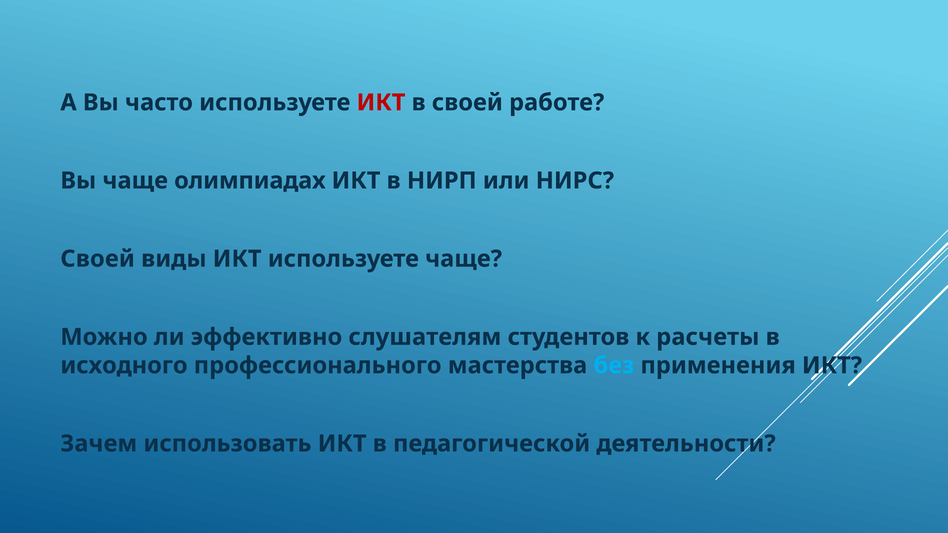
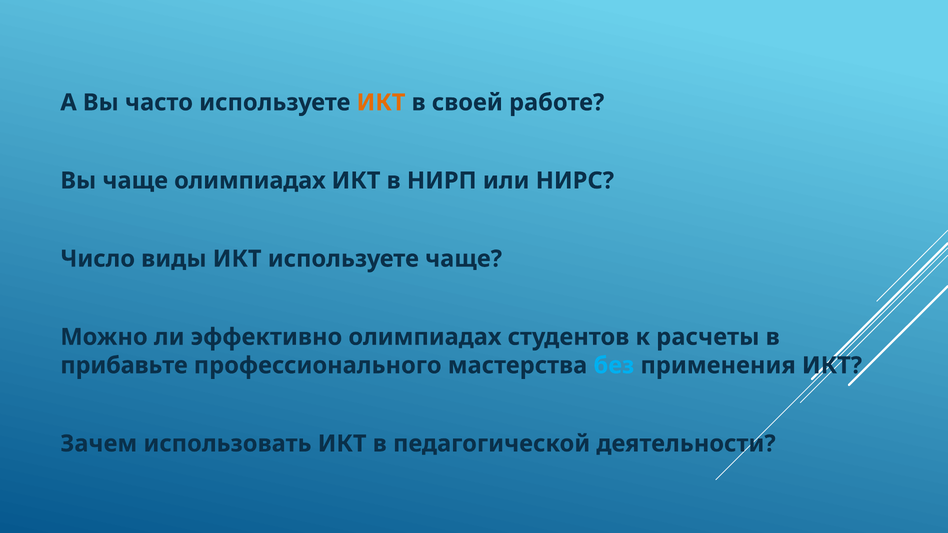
ИКТ at (381, 103) colour: red -> orange
Своей at (98, 259): Своей -> Число
эффективно слушателям: слушателям -> олимпиадах
исходного: исходного -> прибавьте
